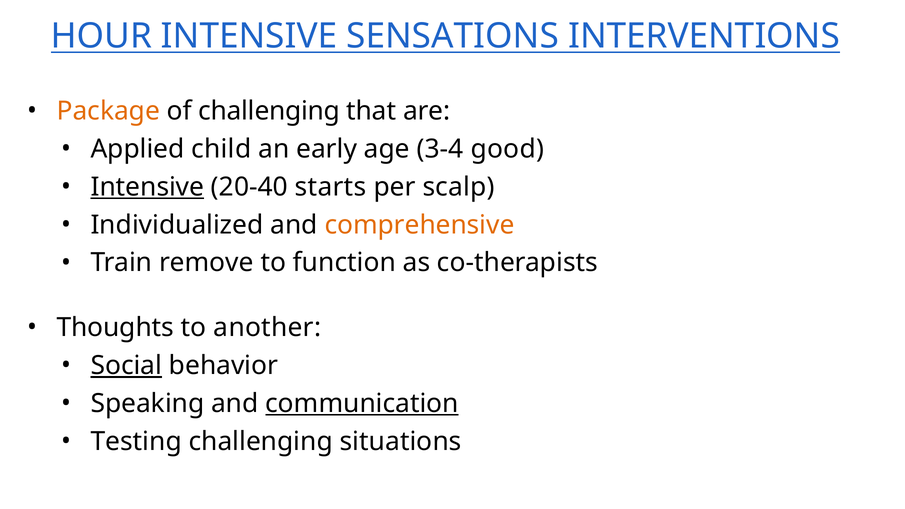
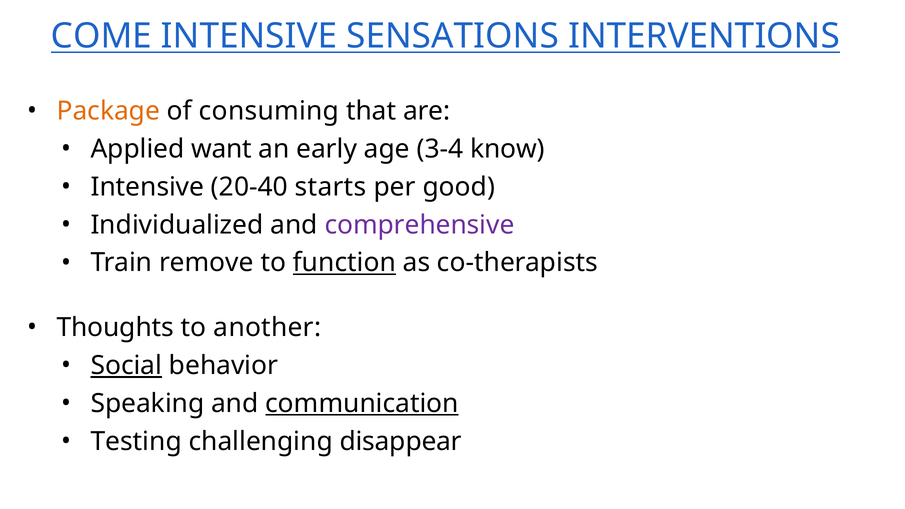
HOUR: HOUR -> COME
of challenging: challenging -> consuming
child: child -> want
good: good -> know
Intensive at (147, 187) underline: present -> none
scalp: scalp -> good
comprehensive colour: orange -> purple
function underline: none -> present
situations: situations -> disappear
